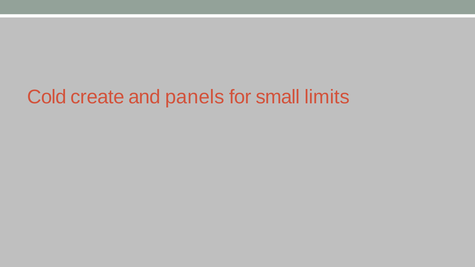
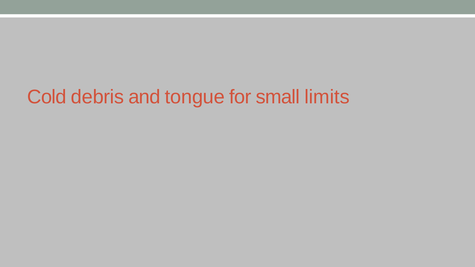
create: create -> debris
panels: panels -> tongue
